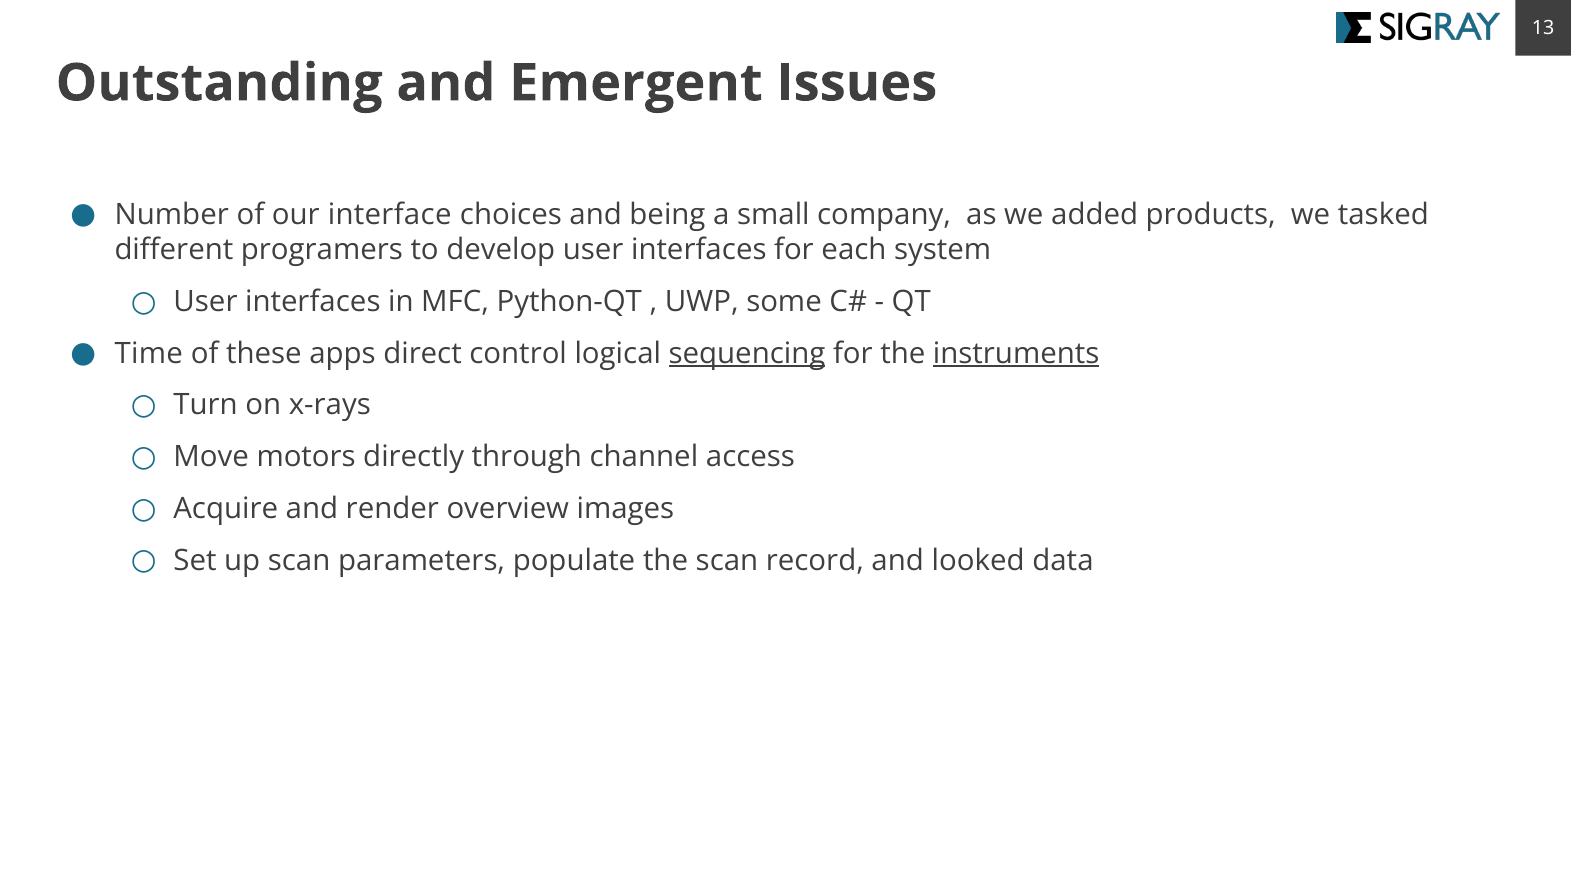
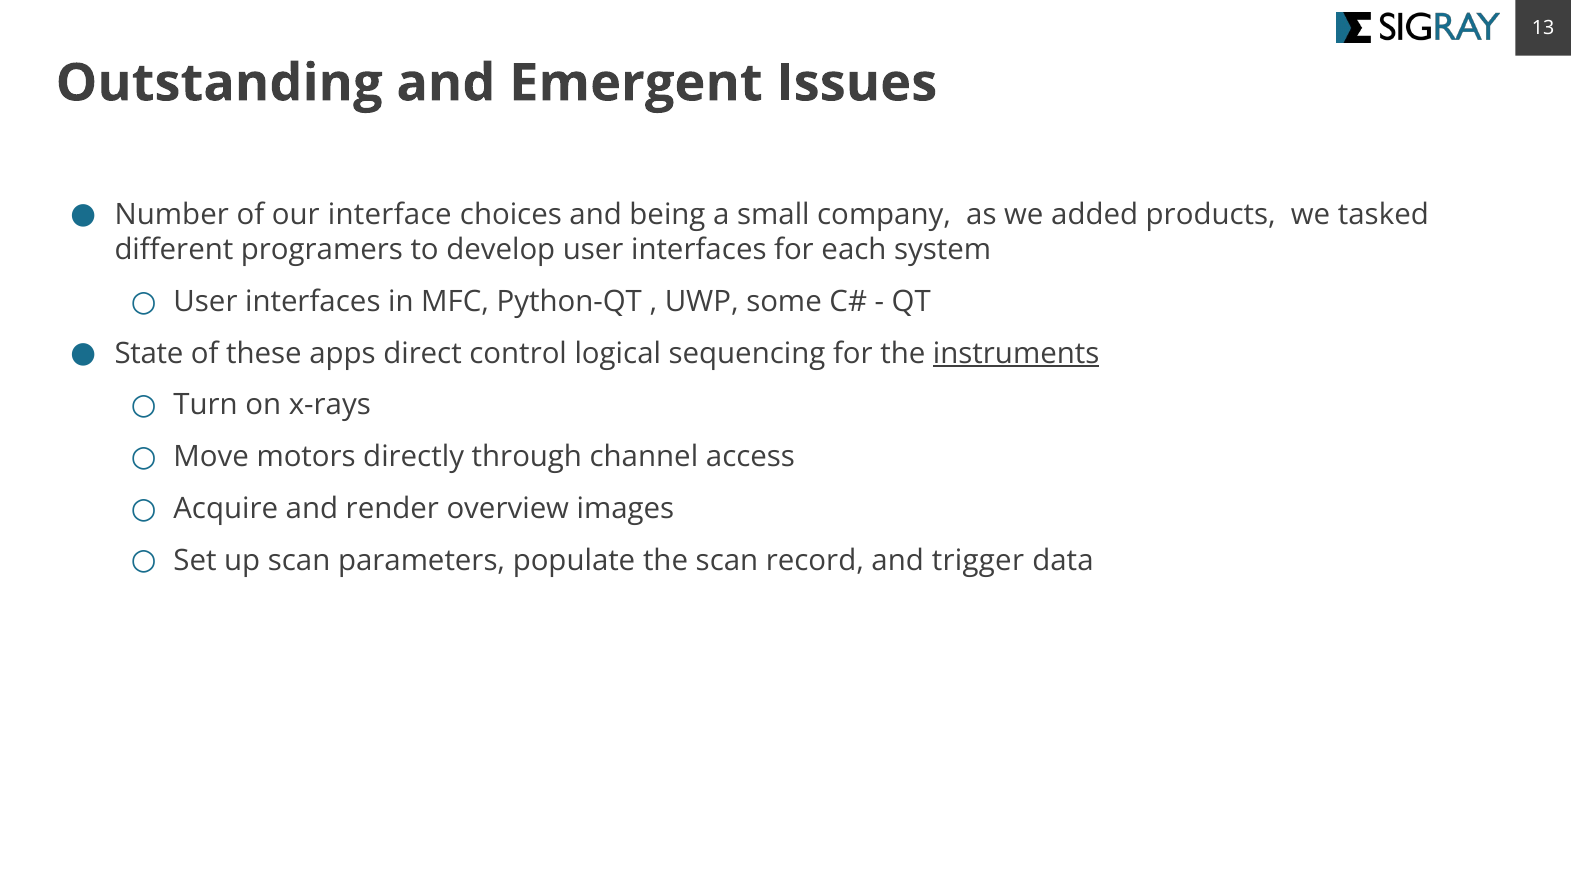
Time: Time -> State
sequencing underline: present -> none
looked: looked -> trigger
